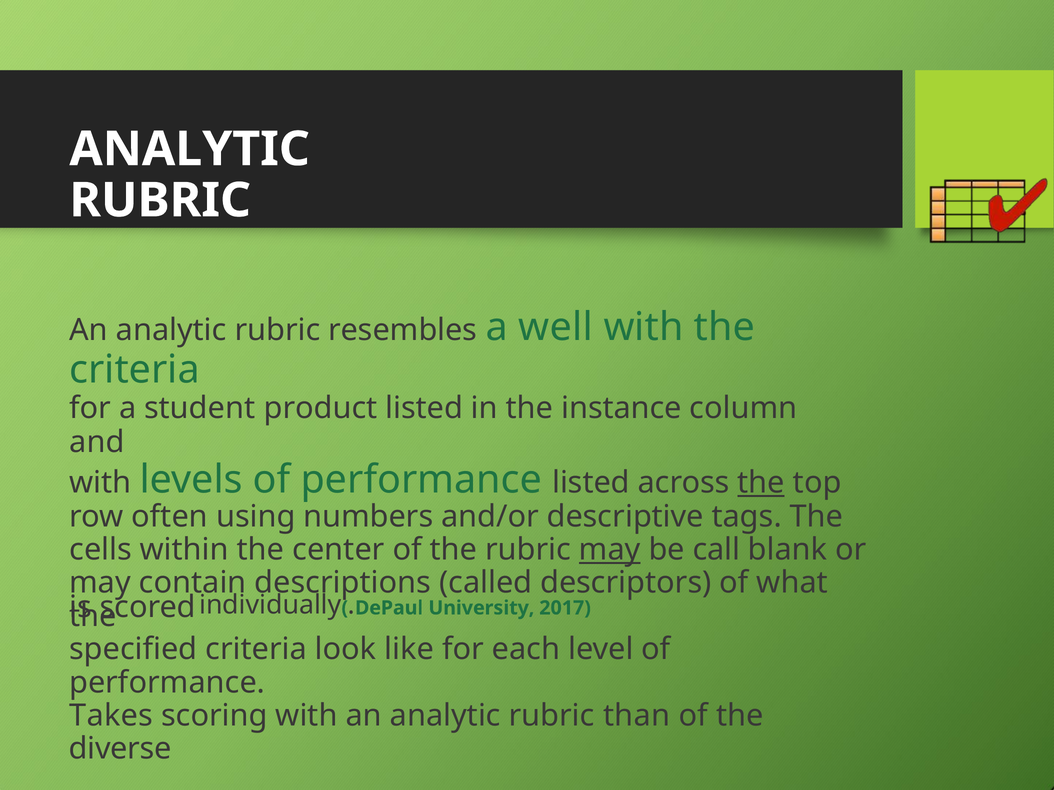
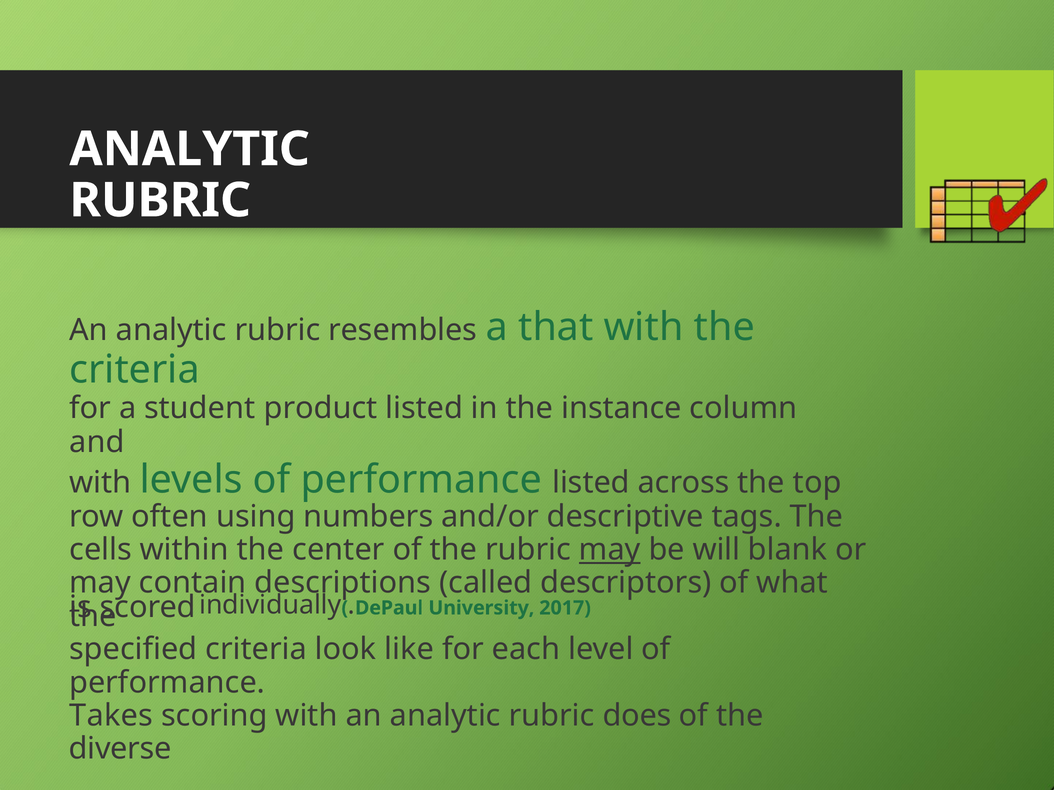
well: well -> that
the at (761, 483) underline: present -> none
call: call -> will
than: than -> does
